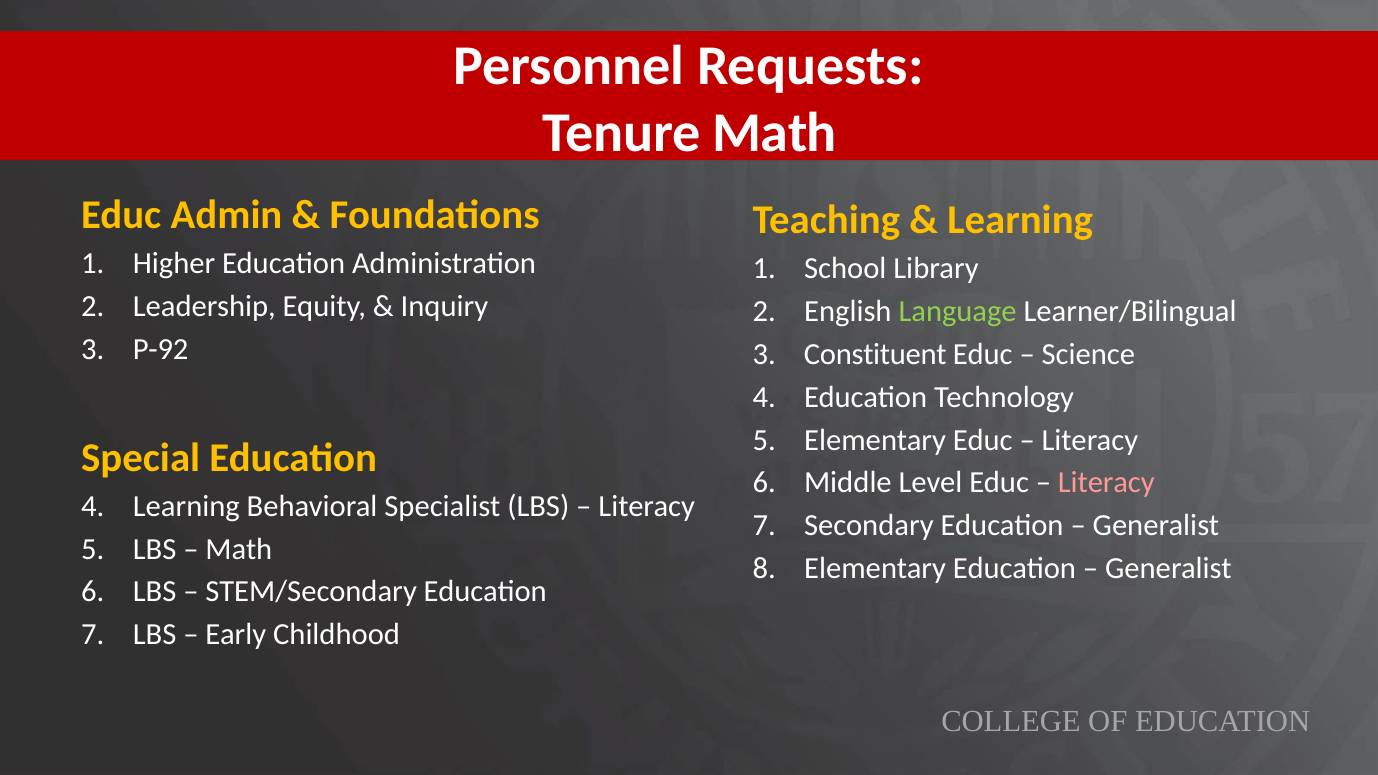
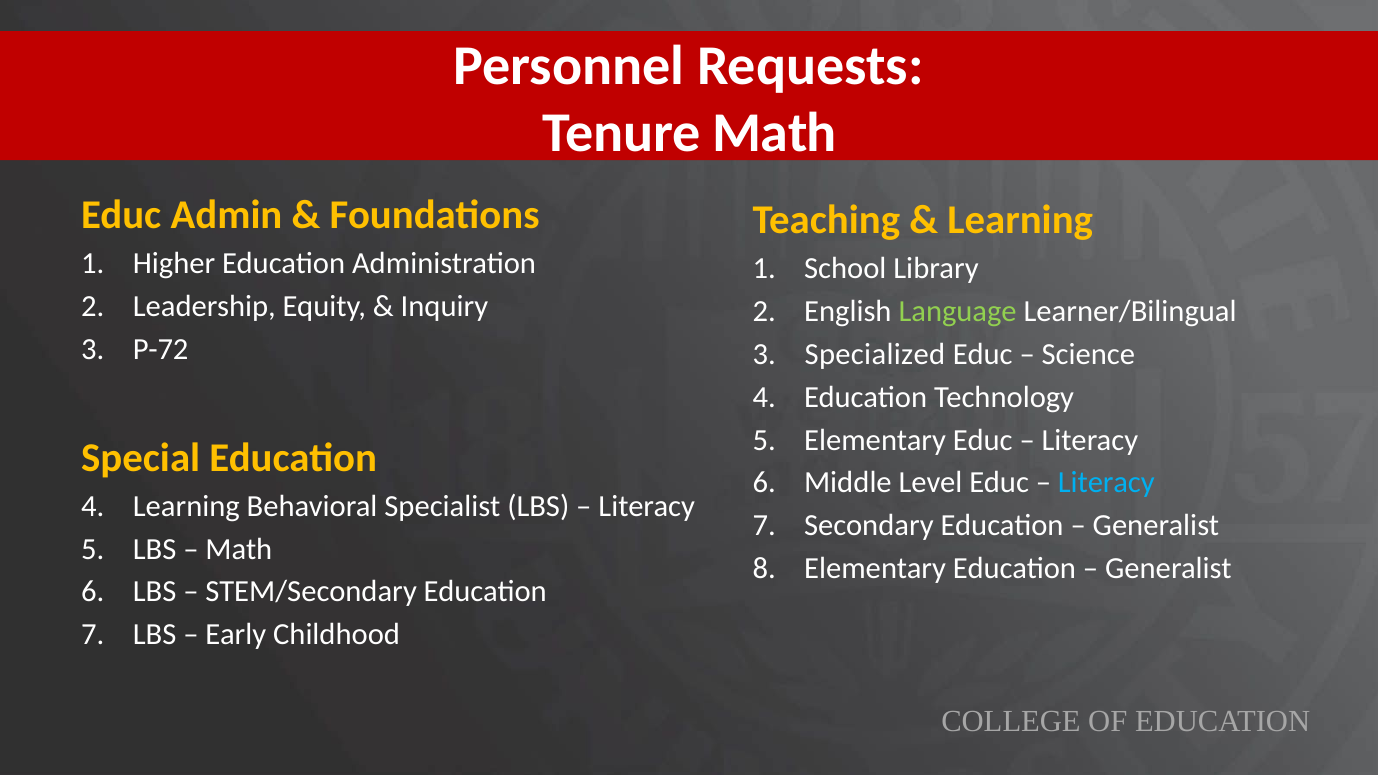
P-92: P-92 -> P-72
Constituent: Constituent -> Specialized
Literacy at (1106, 483) colour: pink -> light blue
